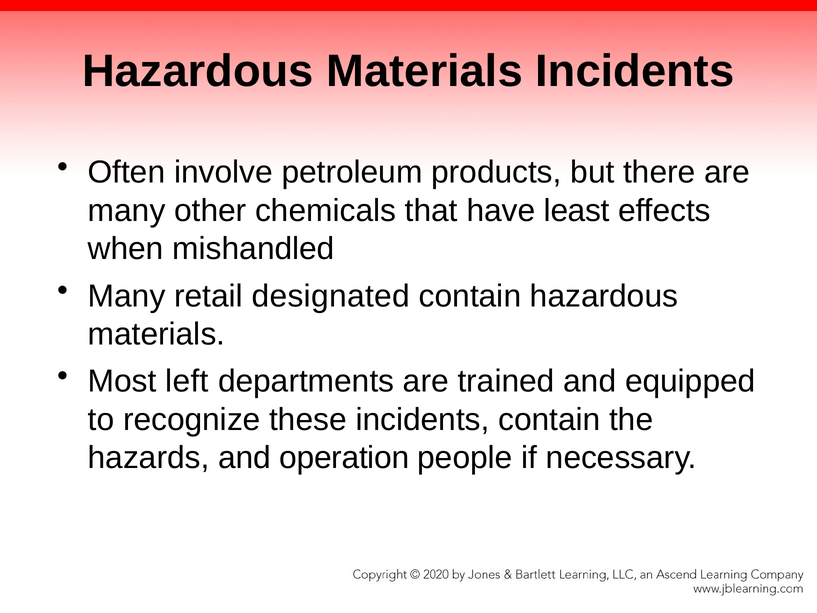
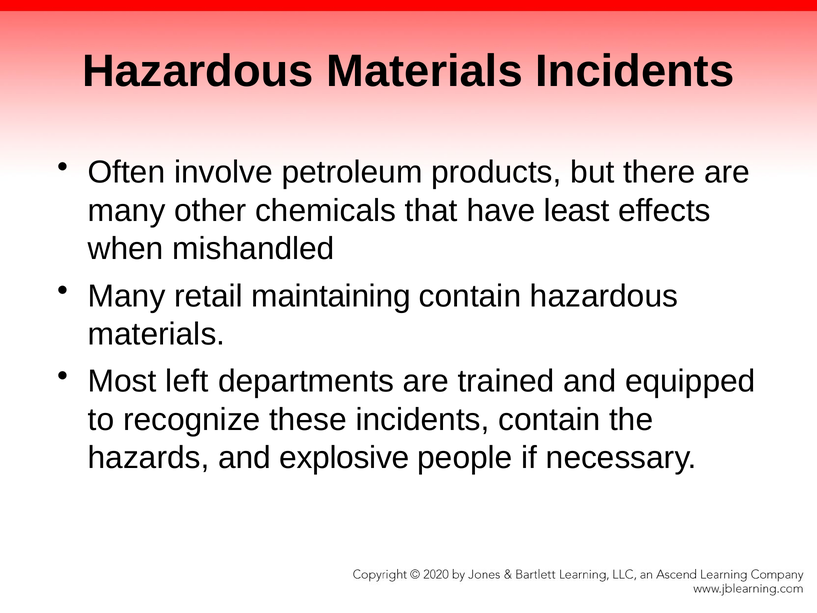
designated: designated -> maintaining
operation: operation -> explosive
